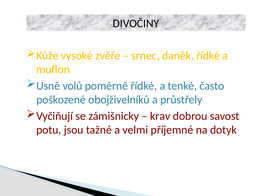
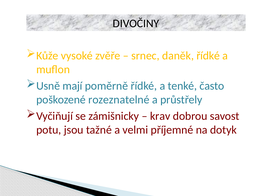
volů: volů -> mají
obojživelníků: obojživelníků -> rozeznatelné
